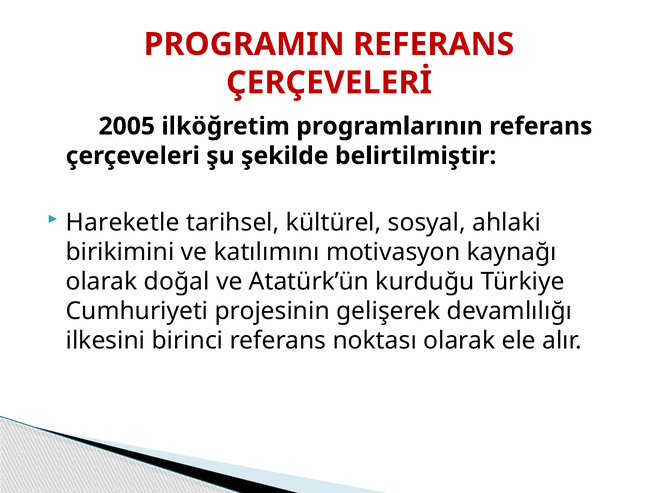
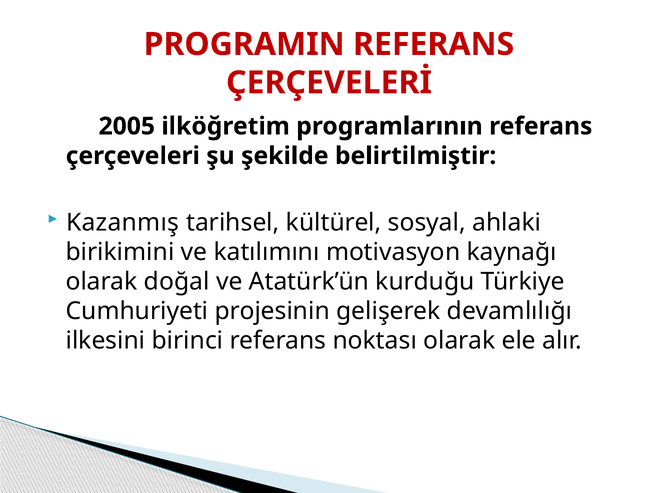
Hareketle: Hareketle -> Kazanmış
